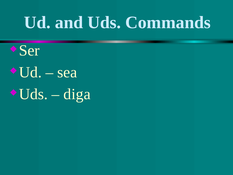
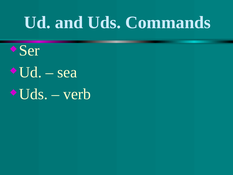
diga: diga -> verb
